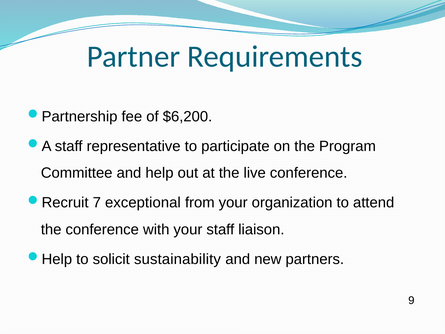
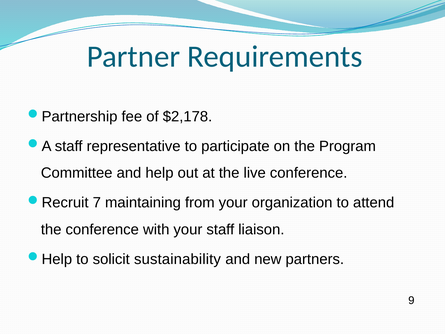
$6,200: $6,200 -> $2,178
exceptional: exceptional -> maintaining
